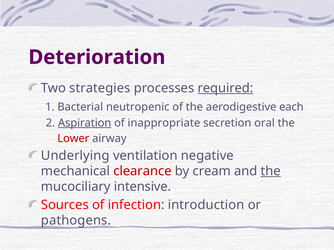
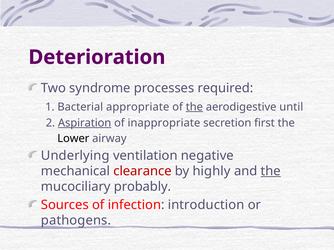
strategies: strategies -> syndrome
required underline: present -> none
neutropenic: neutropenic -> appropriate
the at (194, 107) underline: none -> present
each: each -> until
oral: oral -> first
Lower colour: red -> black
cream: cream -> highly
intensive: intensive -> probably
